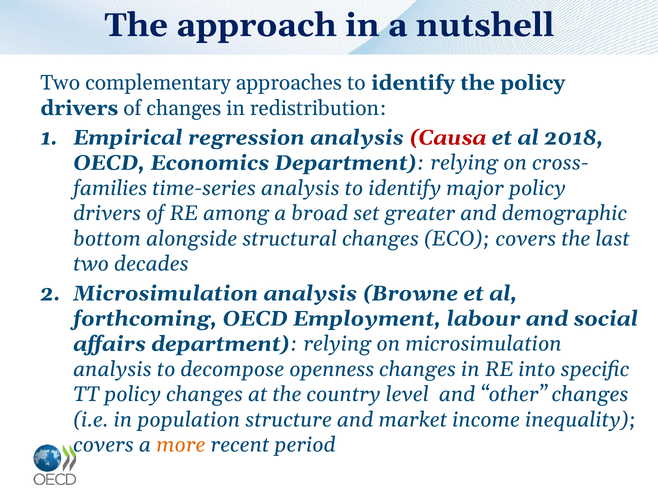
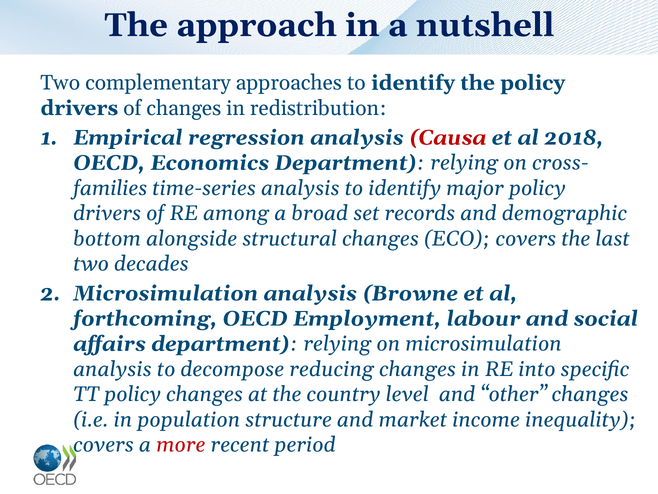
greater: greater -> records
openness: openness -> reducing
more colour: orange -> red
